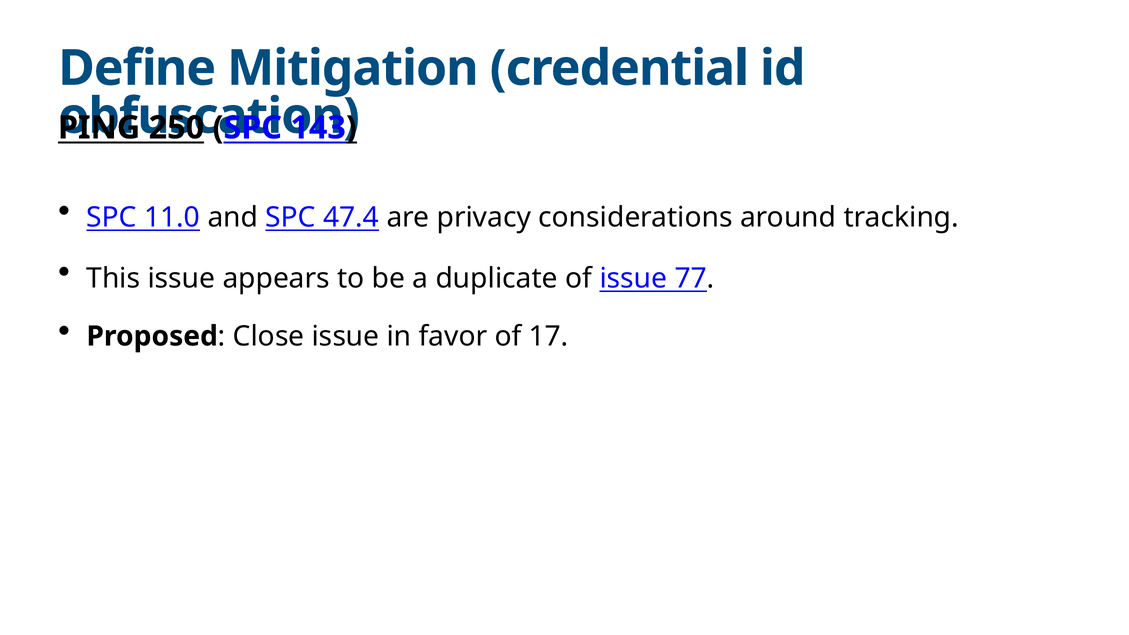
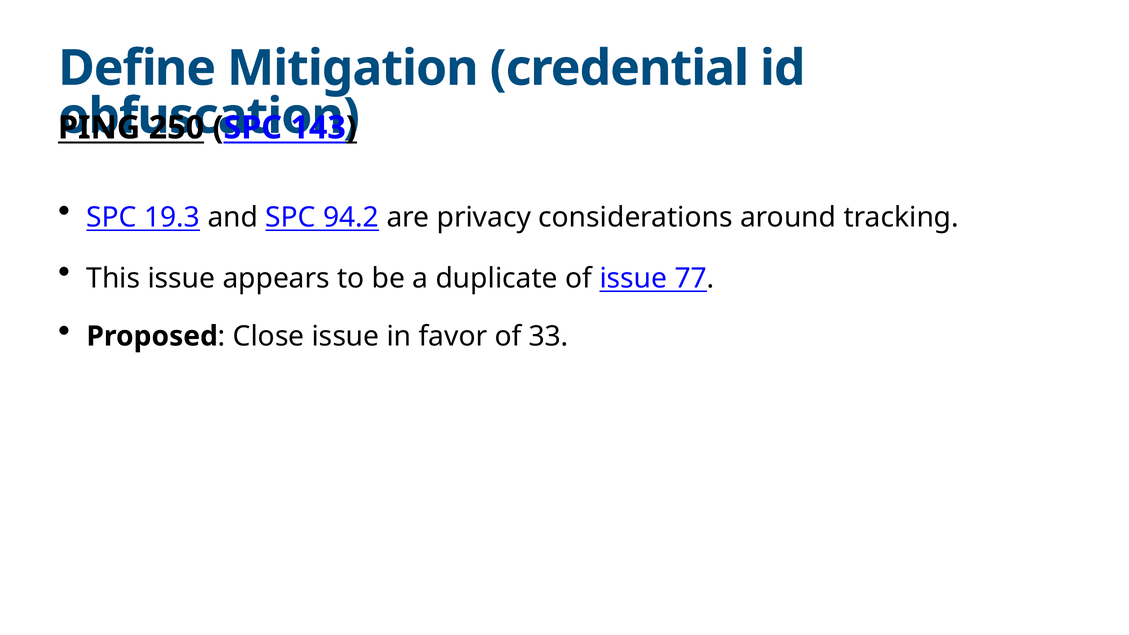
11.0: 11.0 -> 19.3
47.4: 47.4 -> 94.2
17: 17 -> 33
